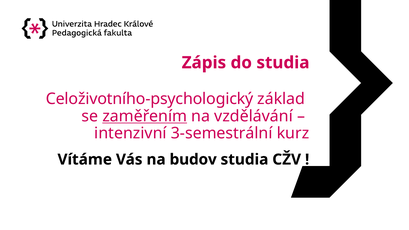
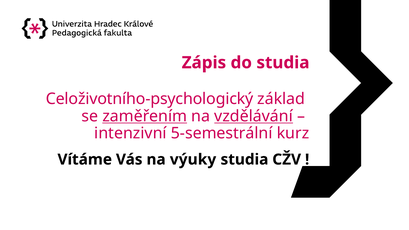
vzdělávání underline: none -> present
3-semestrální: 3-semestrální -> 5-semestrální
budov: budov -> výuky
